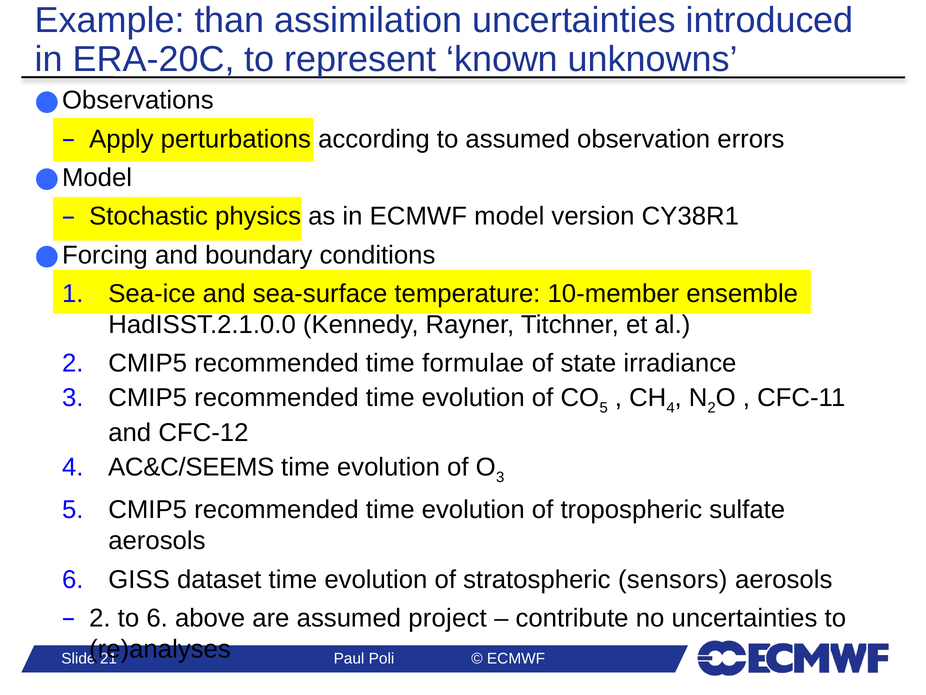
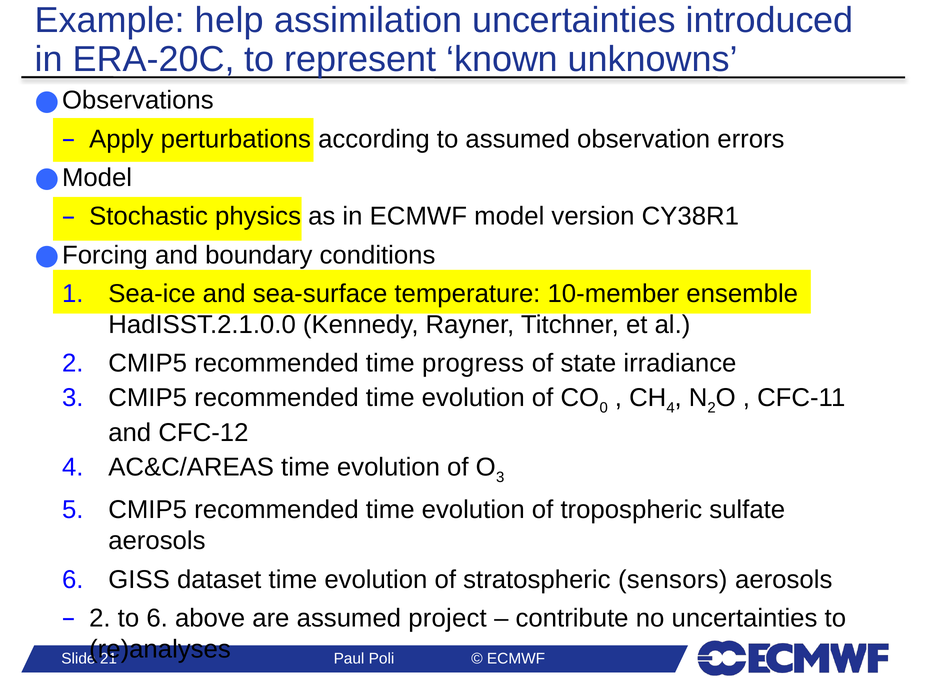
than: than -> help
formulae: formulae -> progress
5 at (604, 407): 5 -> 0
AC&C/SEEMS: AC&C/SEEMS -> AC&C/AREAS
